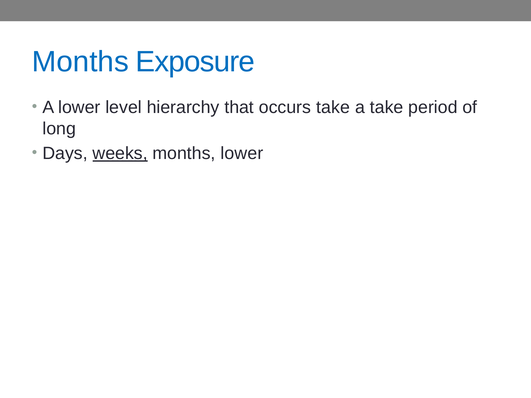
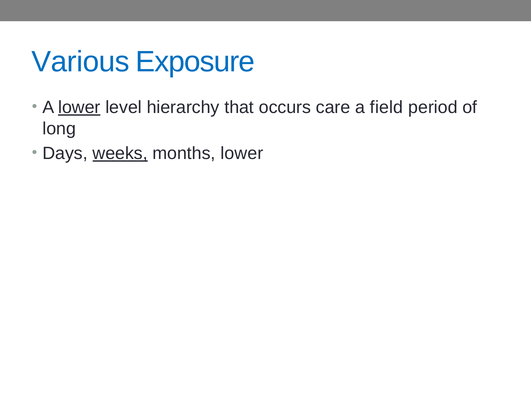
Months at (80, 62): Months -> Various
lower at (79, 107) underline: none -> present
occurs take: take -> care
a take: take -> field
